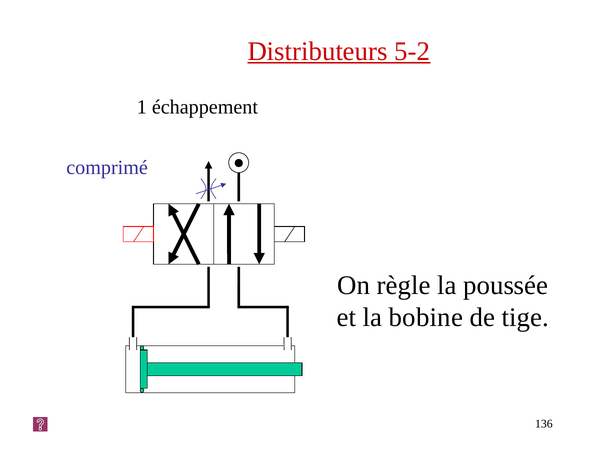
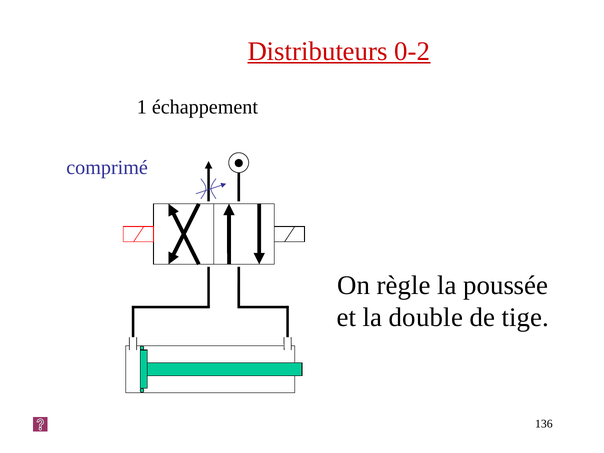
5-2: 5-2 -> 0-2
bobine: bobine -> double
